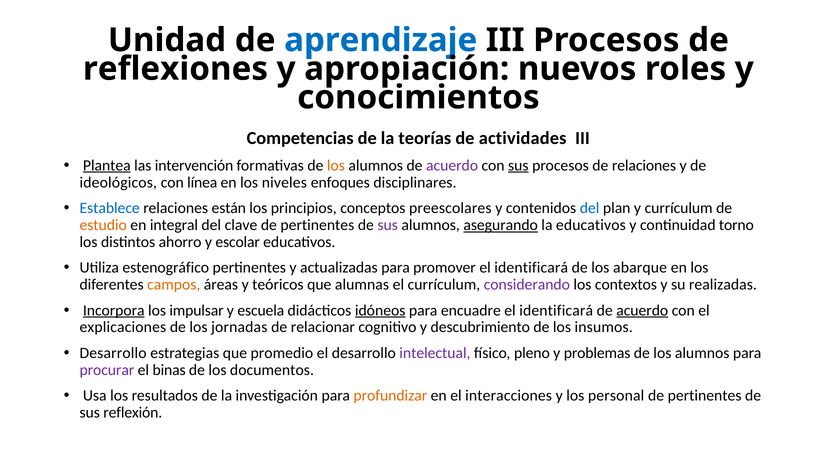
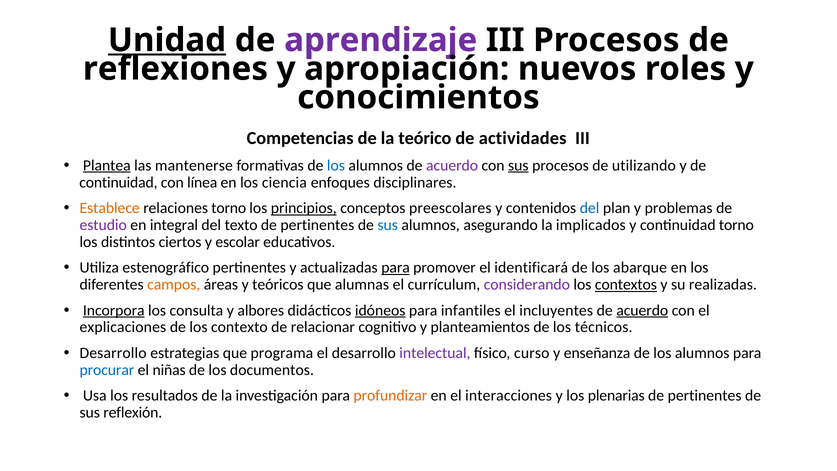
Unidad underline: none -> present
aprendizaje colour: blue -> purple
teorías: teorías -> teórico
intervención: intervención -> mantenerse
los at (336, 165) colour: orange -> blue
de relaciones: relaciones -> utilizando
ideológicos at (118, 182): ideológicos -> continuidad
niveles: niveles -> ciencia
Establece colour: blue -> orange
relaciones están: están -> torno
principios underline: none -> present
y currículum: currículum -> problemas
estudio colour: orange -> purple
clave: clave -> texto
sus at (388, 225) colour: purple -> blue
asegurando underline: present -> none
la educativos: educativos -> implicados
ahorro: ahorro -> ciertos
para at (396, 268) underline: none -> present
contextos underline: none -> present
impulsar: impulsar -> consulta
escuela: escuela -> albores
encuadre: encuadre -> infantiles
identificará at (556, 310): identificará -> incluyentes
jornadas: jornadas -> contexto
descubrimiento: descubrimiento -> planteamientos
insumos: insumos -> técnicos
promedio: promedio -> programa
pleno: pleno -> curso
problemas: problemas -> enseñanza
procurar colour: purple -> blue
binas: binas -> niñas
personal: personal -> plenarias
